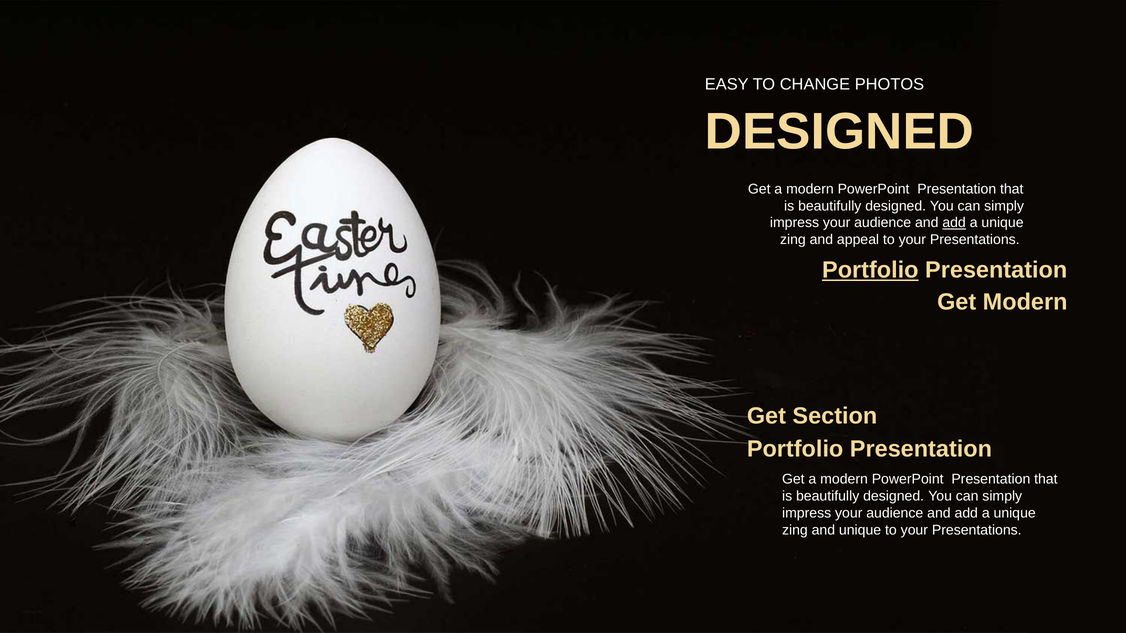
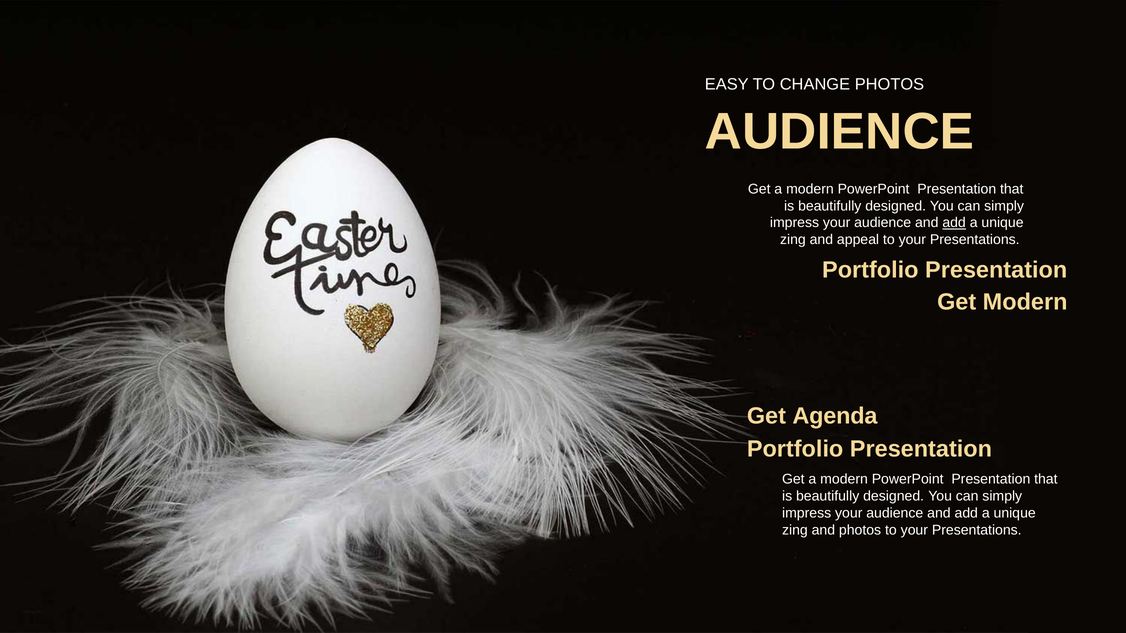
DESIGNED at (840, 132): DESIGNED -> AUDIENCE
Portfolio at (870, 270) underline: present -> none
Section: Section -> Agenda
and unique: unique -> photos
